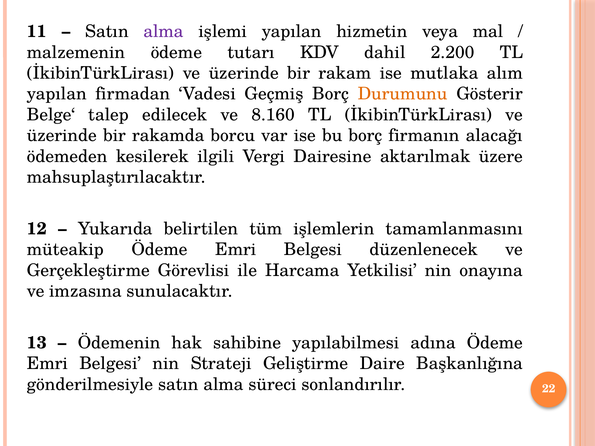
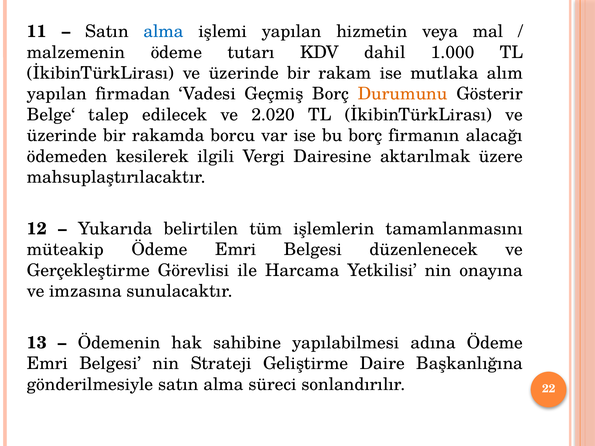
alma at (164, 32) colour: purple -> blue
2.200: 2.200 -> 1.000
8.160: 8.160 -> 2.020
